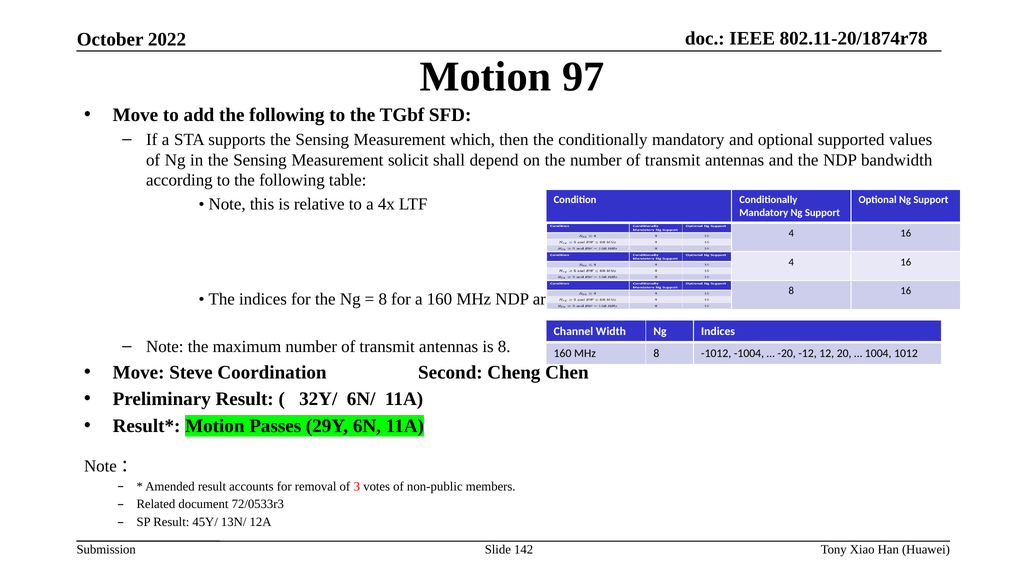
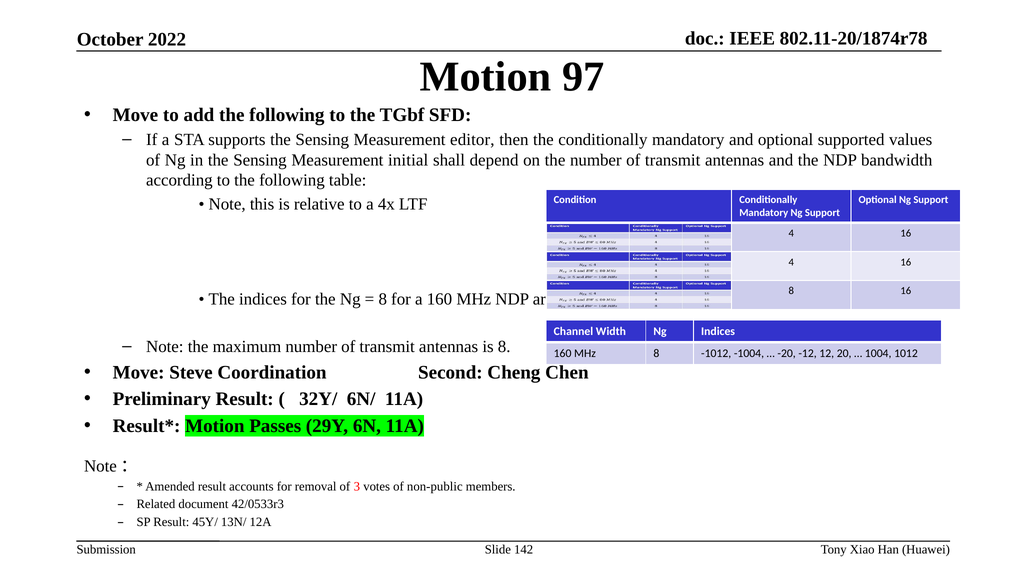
which: which -> editor
solicit: solicit -> initial
72/0533r3: 72/0533r3 -> 42/0533r3
